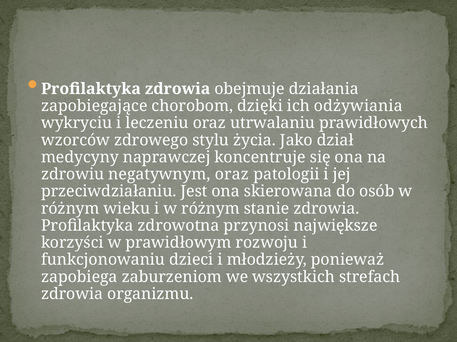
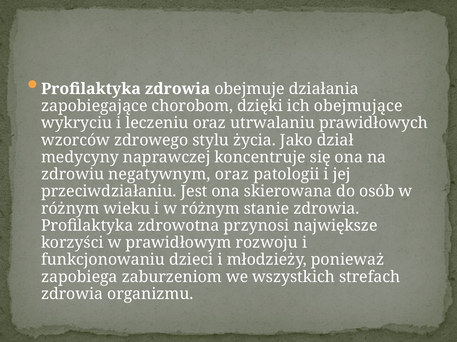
odżywiania: odżywiania -> obejmujące
